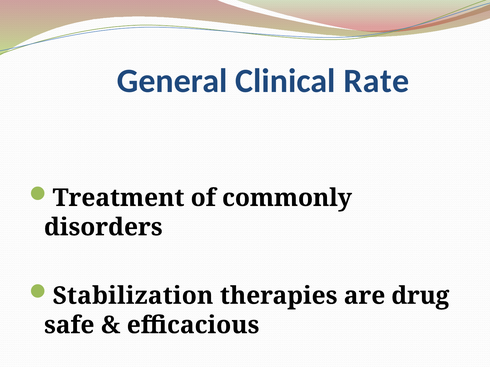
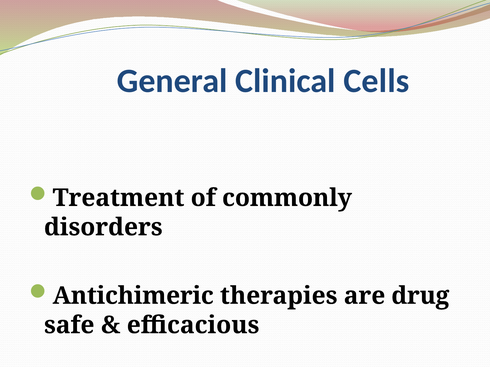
Rate: Rate -> Cells
Stabilization: Stabilization -> Antichimeric
